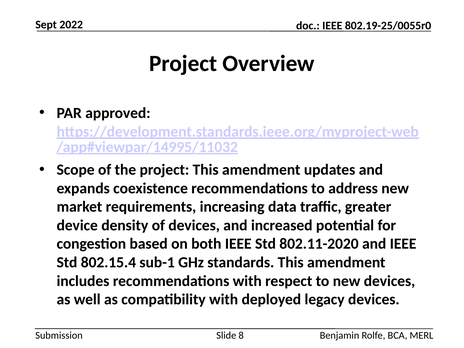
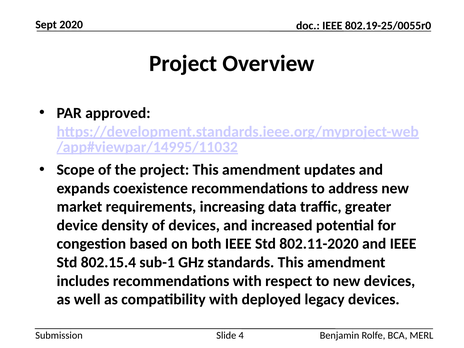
2022: 2022 -> 2020
8: 8 -> 4
